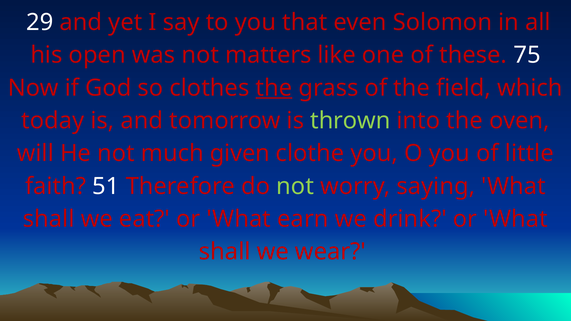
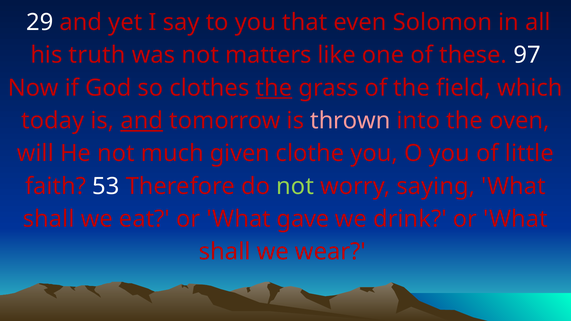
open: open -> truth
75: 75 -> 97
and at (142, 121) underline: none -> present
thrown colour: light green -> pink
51: 51 -> 53
earn: earn -> gave
